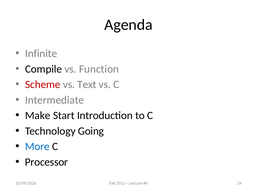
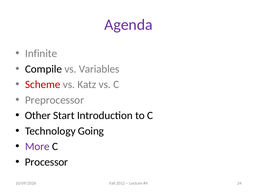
Agenda colour: black -> purple
Function: Function -> Variables
Text: Text -> Katz
Intermediate: Intermediate -> Preprocessor
Make: Make -> Other
More colour: blue -> purple
